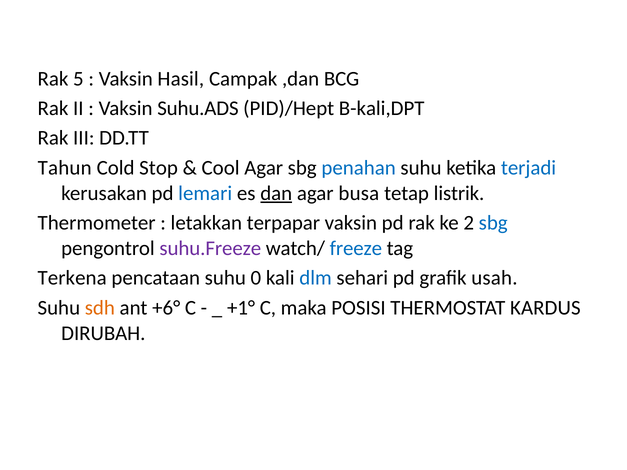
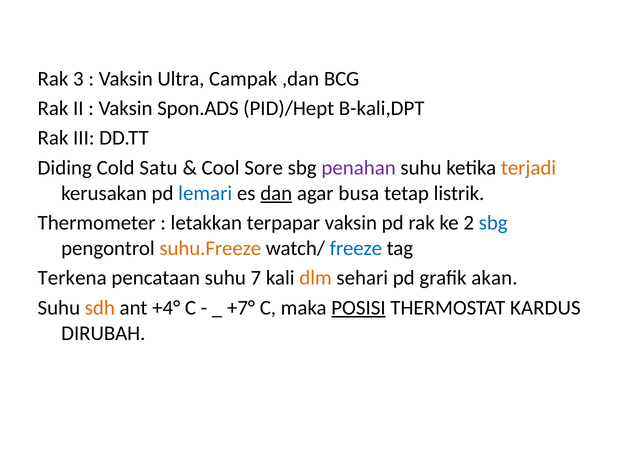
5: 5 -> 3
Hasil: Hasil -> Ultra
Suhu.ADS: Suhu.ADS -> Spon.ADS
Tahun: Tahun -> Diding
Stop: Stop -> Satu
Cool Agar: Agar -> Sore
penahan colour: blue -> purple
terjadi colour: blue -> orange
suhu.Freeze colour: purple -> orange
0: 0 -> 7
dlm colour: blue -> orange
usah: usah -> akan
+6°: +6° -> +4°
+1°: +1° -> +7°
POSISI underline: none -> present
